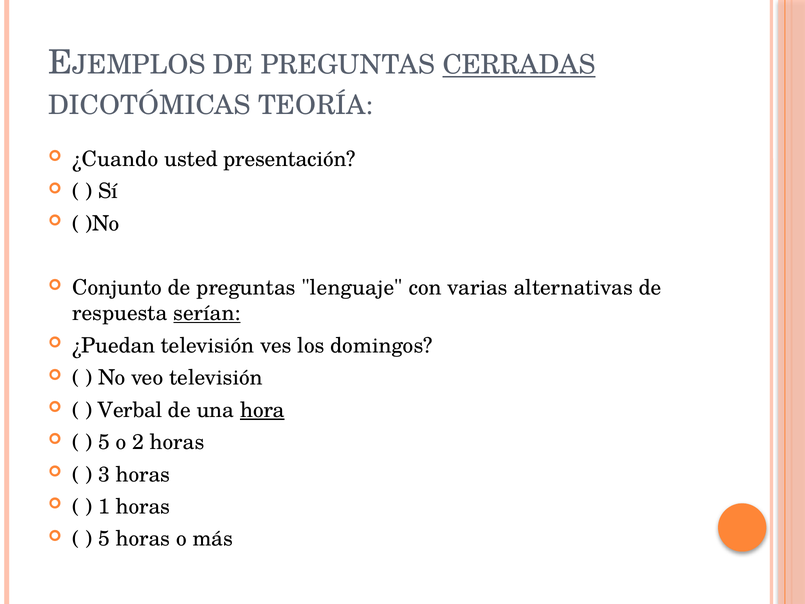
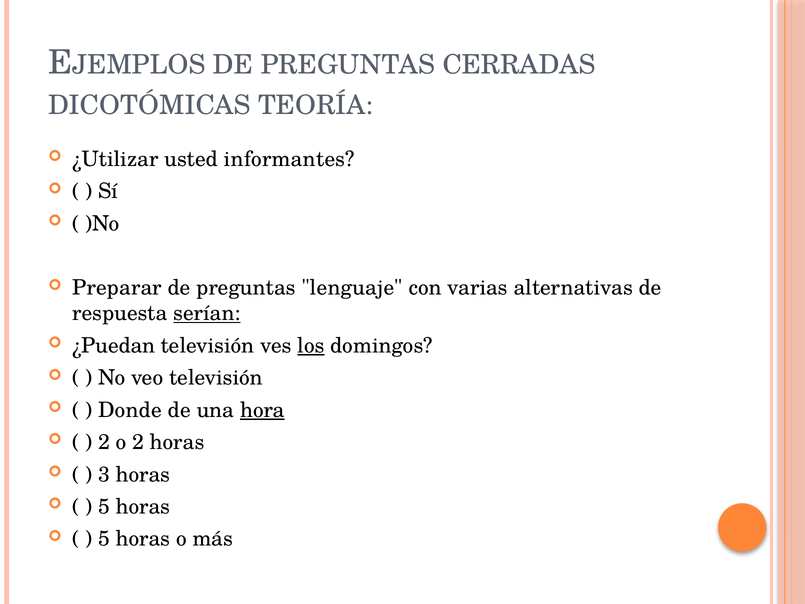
CERRADAS underline: present -> none
¿Cuando: ¿Cuando -> ¿Utilizar
presentación: presentación -> informantes
Conjunto: Conjunto -> Preparar
los underline: none -> present
Verbal: Verbal -> Donde
5 at (104, 442): 5 -> 2
1 at (104, 507): 1 -> 5
